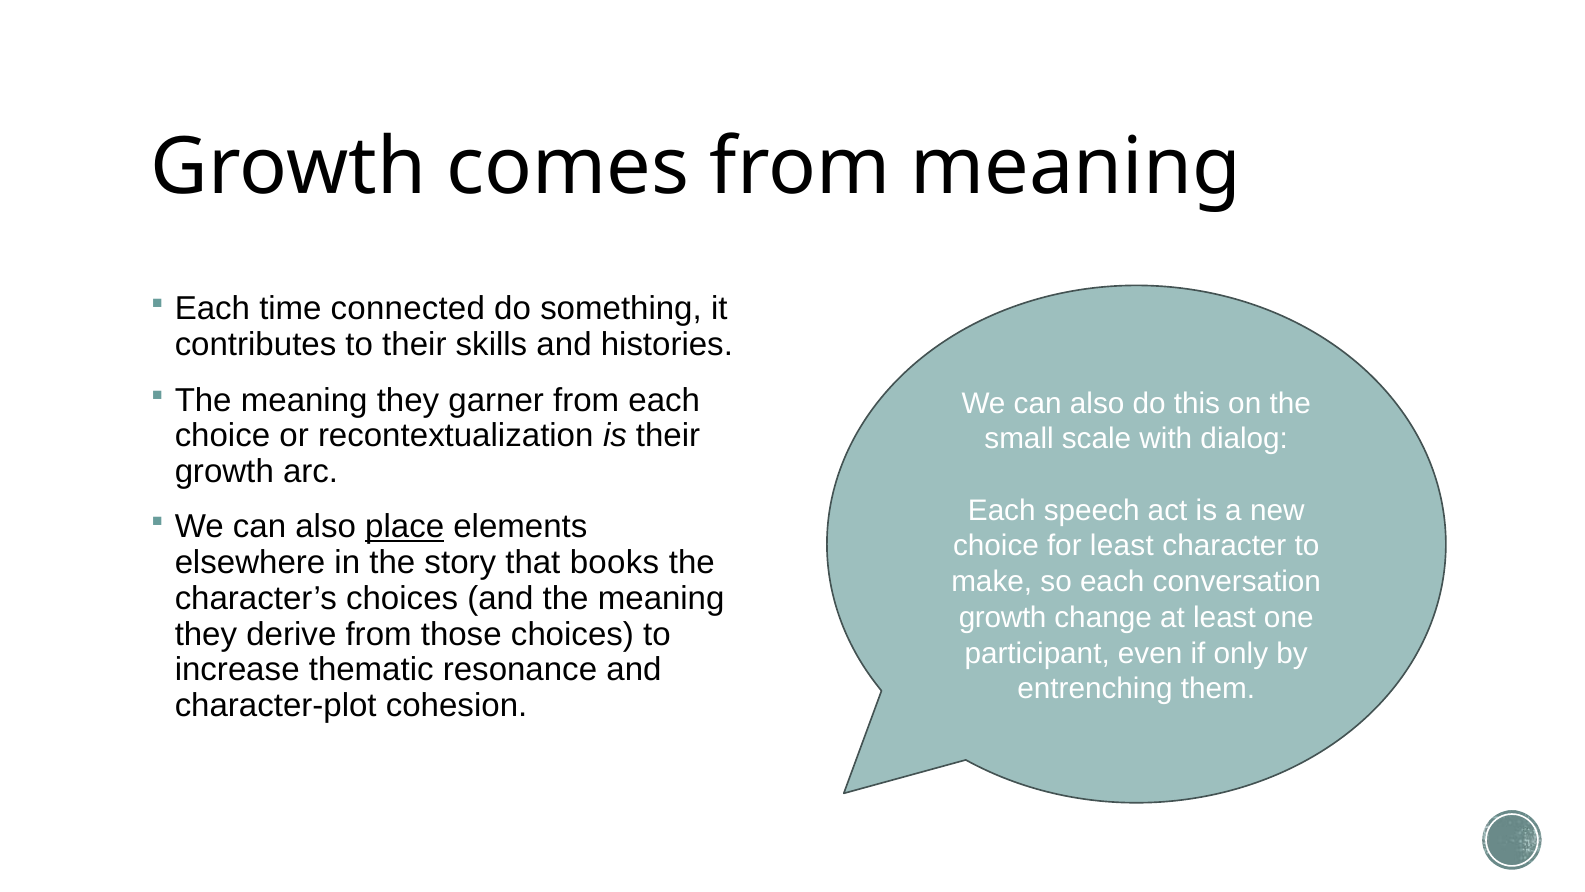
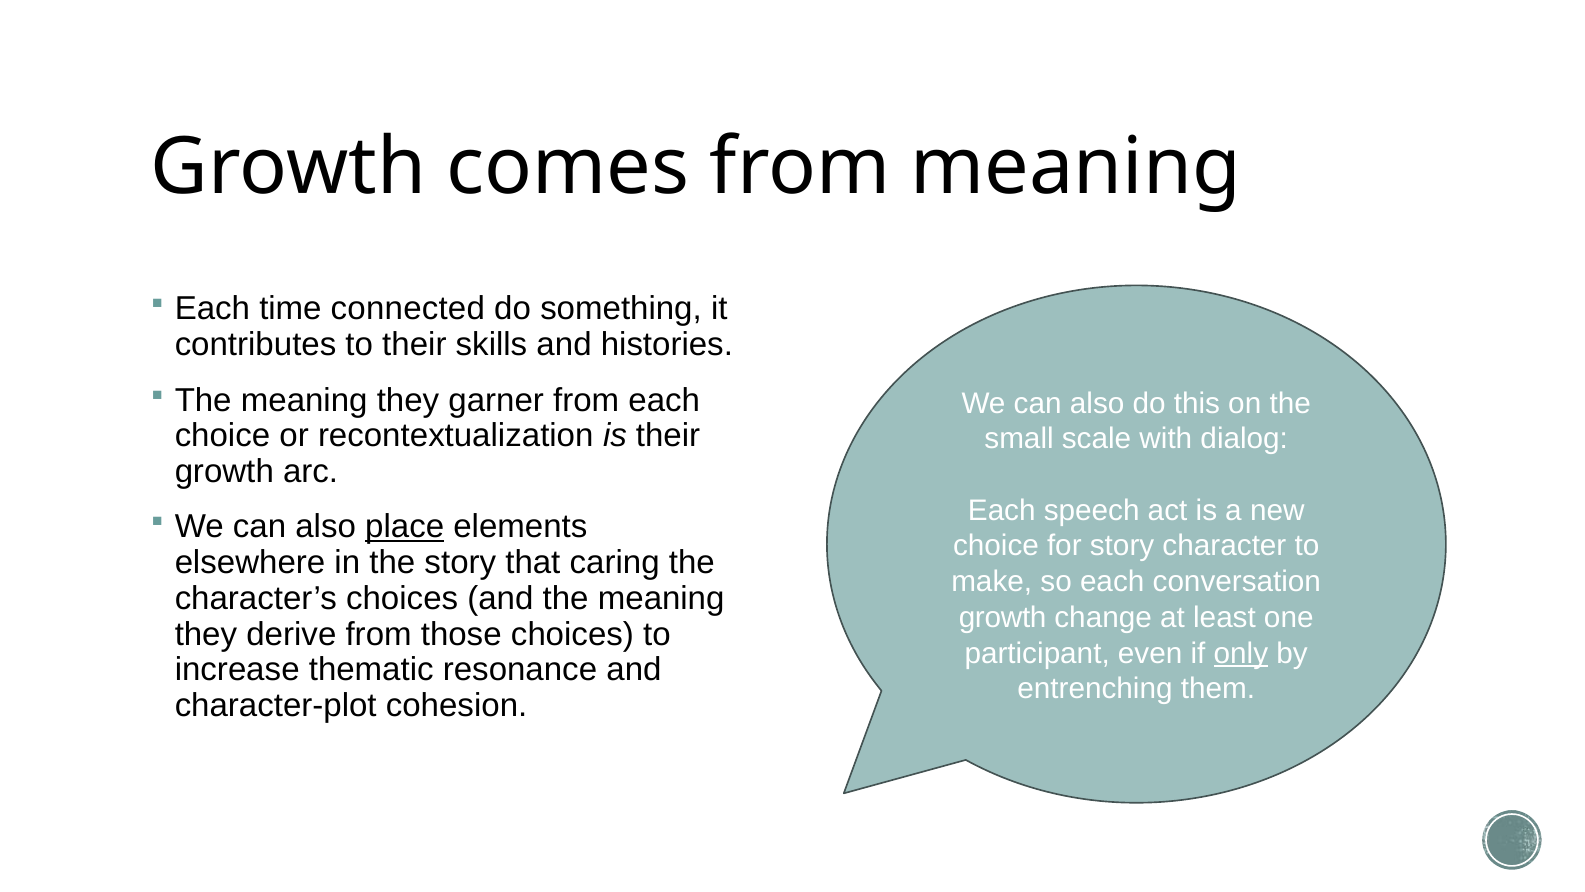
for least: least -> story
books: books -> caring
only underline: none -> present
